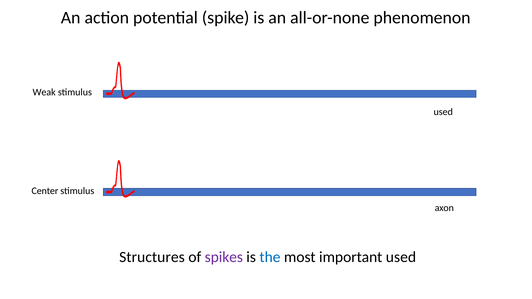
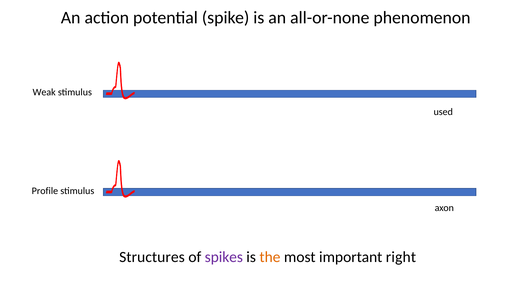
Center: Center -> Profile
the colour: blue -> orange
important used: used -> right
